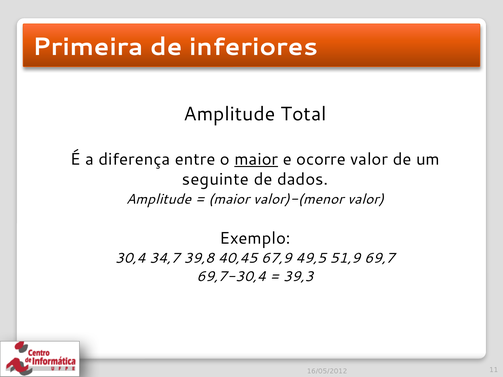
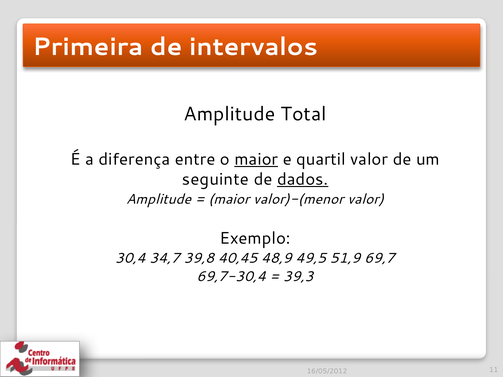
inferiores: inferiores -> intervalos
ocorre: ocorre -> quartil
dados underline: none -> present
67,9: 67,9 -> 48,9
